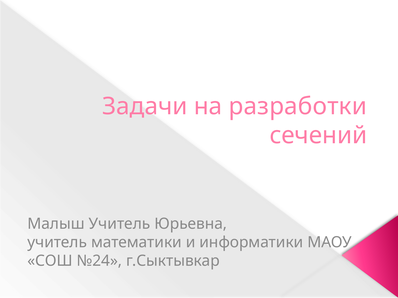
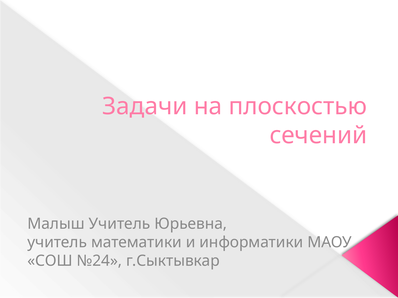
разработки: разработки -> плоскостью
